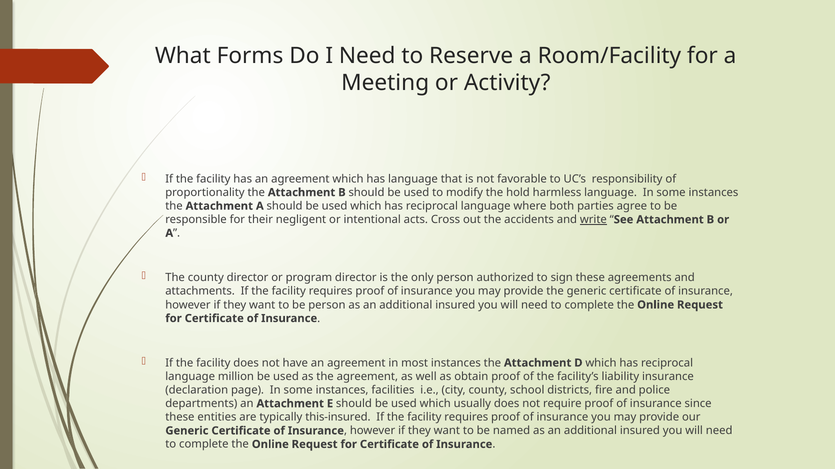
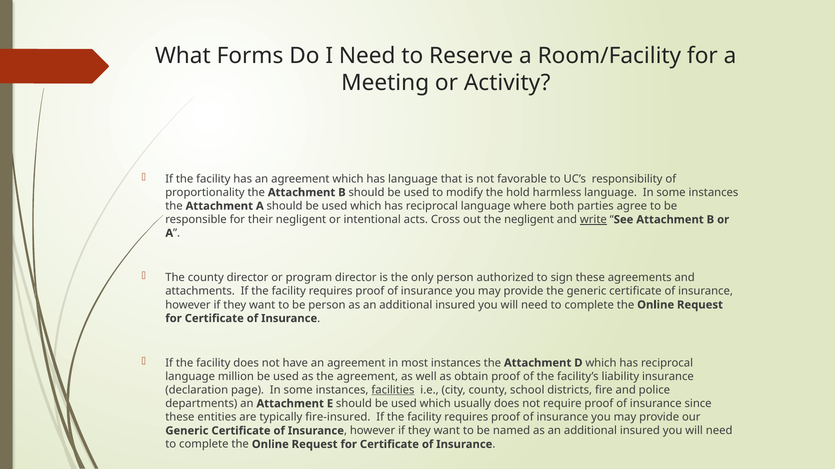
the accidents: accidents -> negligent
facilities underline: none -> present
this-insured: this-insured -> fire-insured
